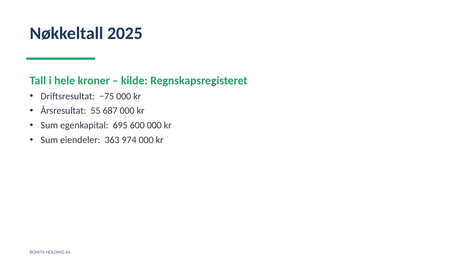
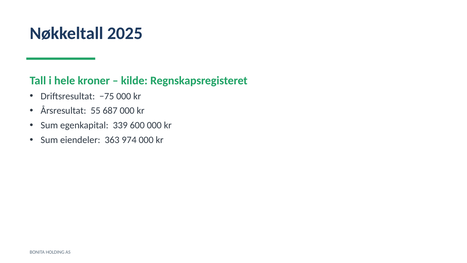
695: 695 -> 339
